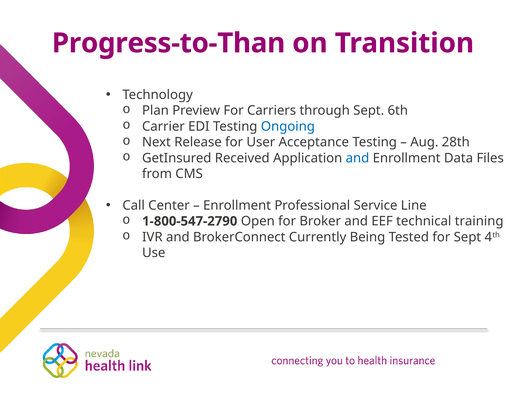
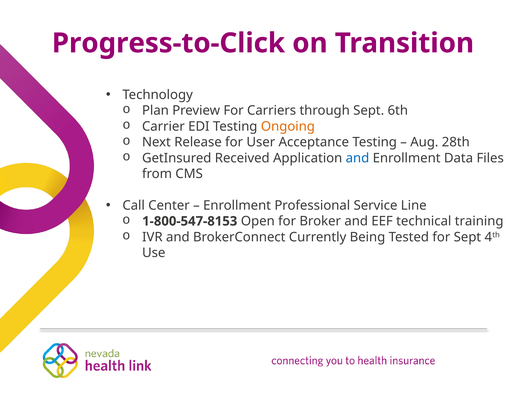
Progress-to-Than: Progress-to-Than -> Progress-to-Click
Ongoing colour: blue -> orange
1-800-547-2790: 1-800-547-2790 -> 1-800-547-8153
